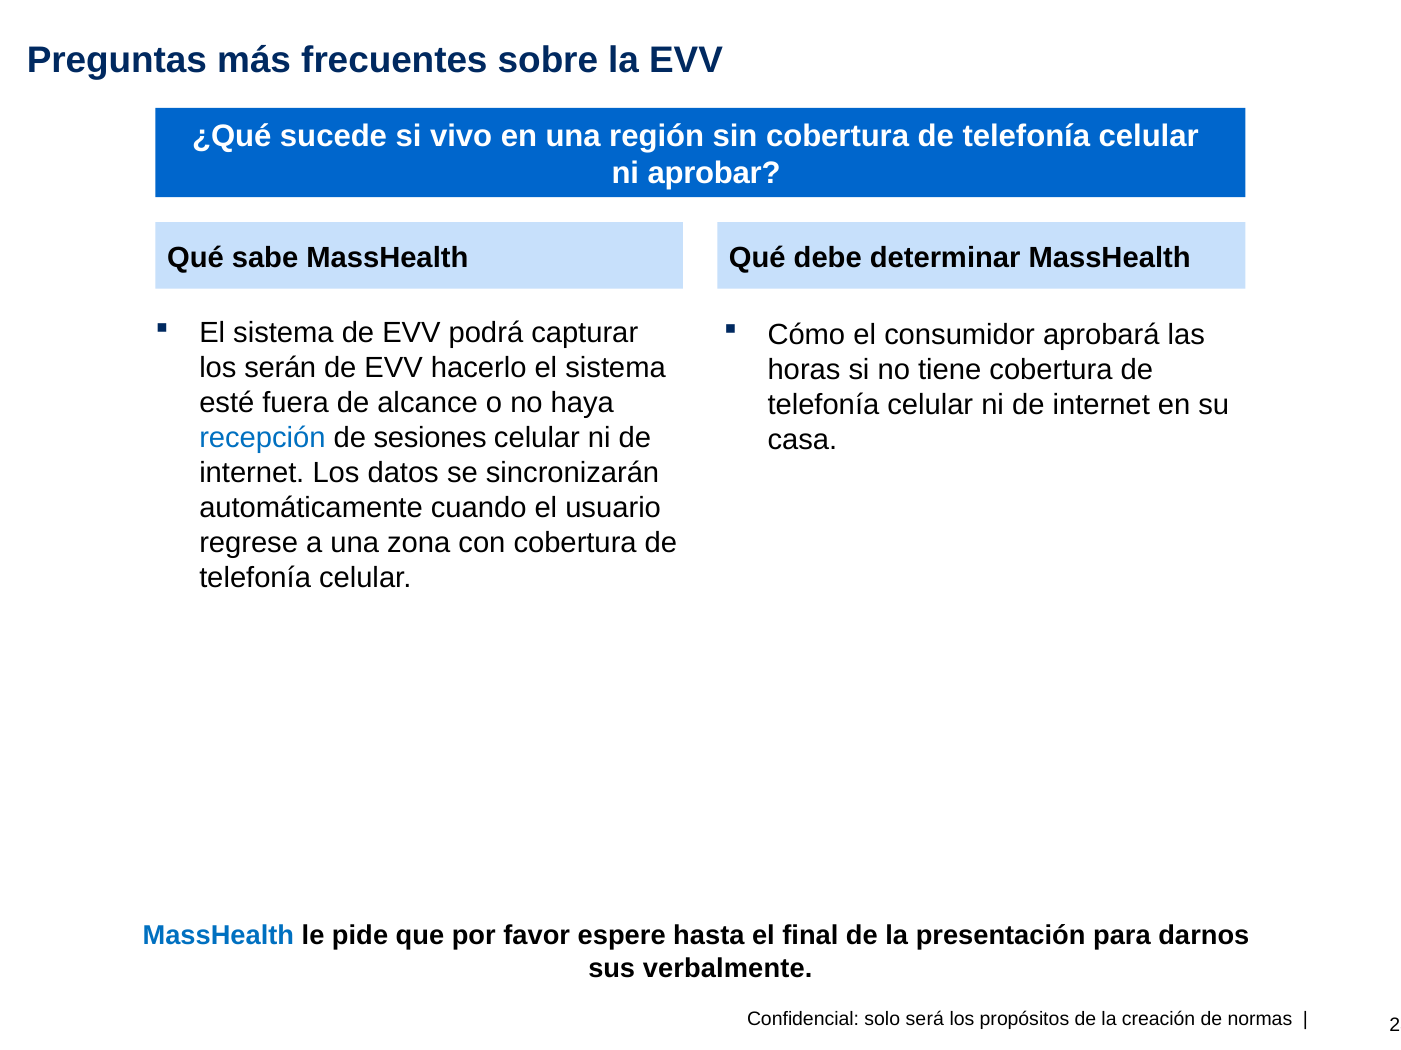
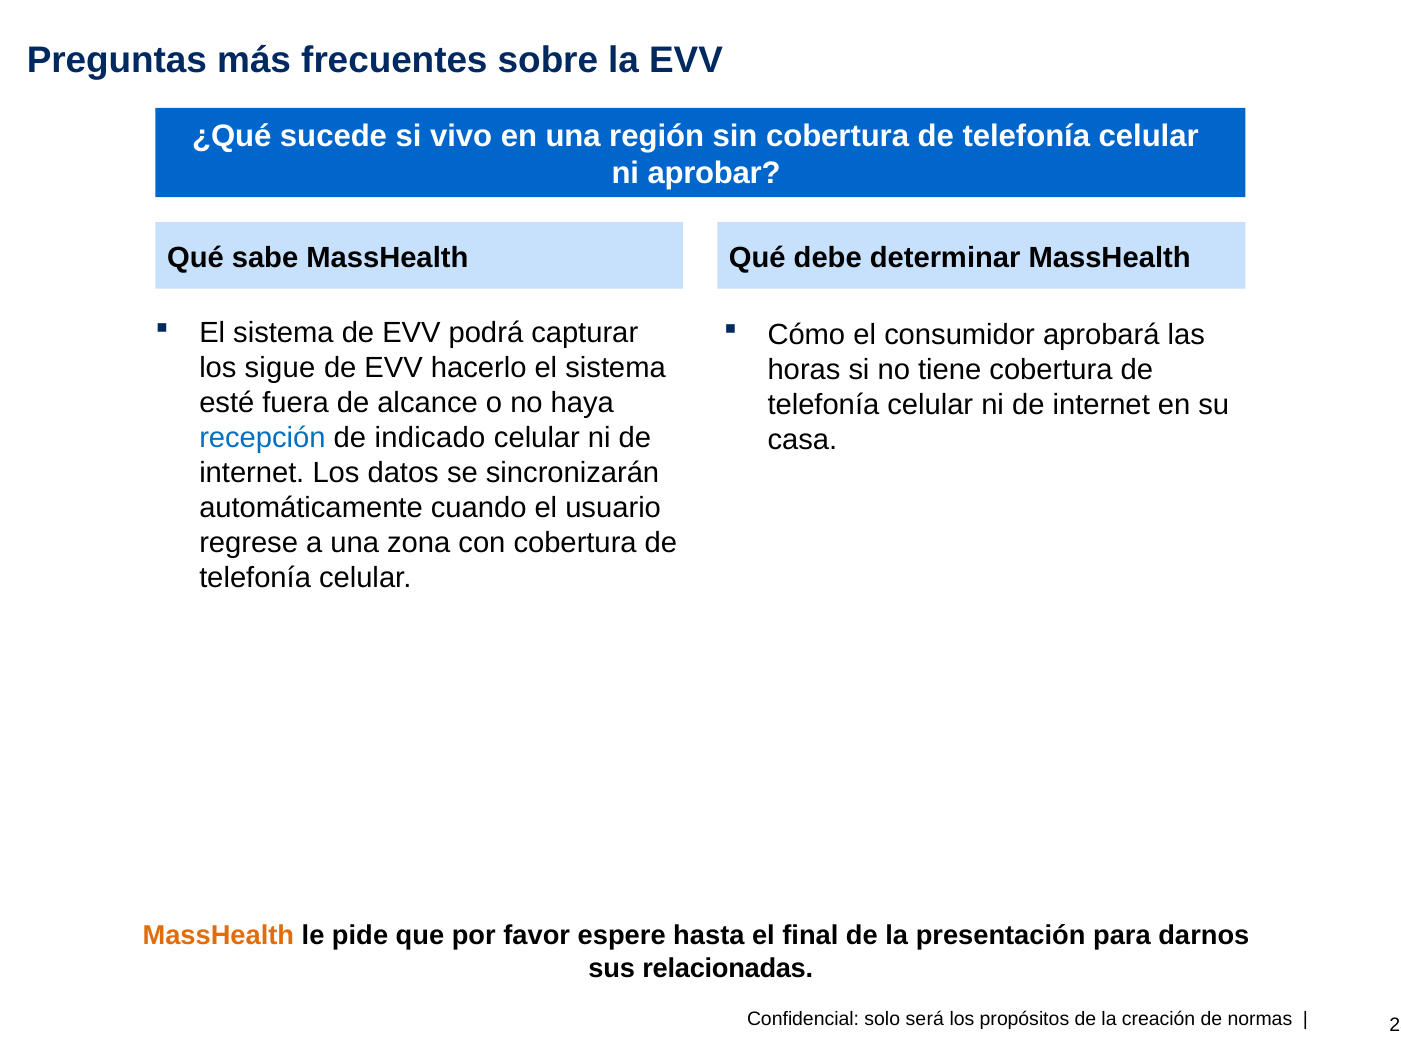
serán: serán -> sigue
sesiones: sesiones -> indicado
MassHealth at (218, 936) colour: blue -> orange
verbalmente: verbalmente -> relacionadas
